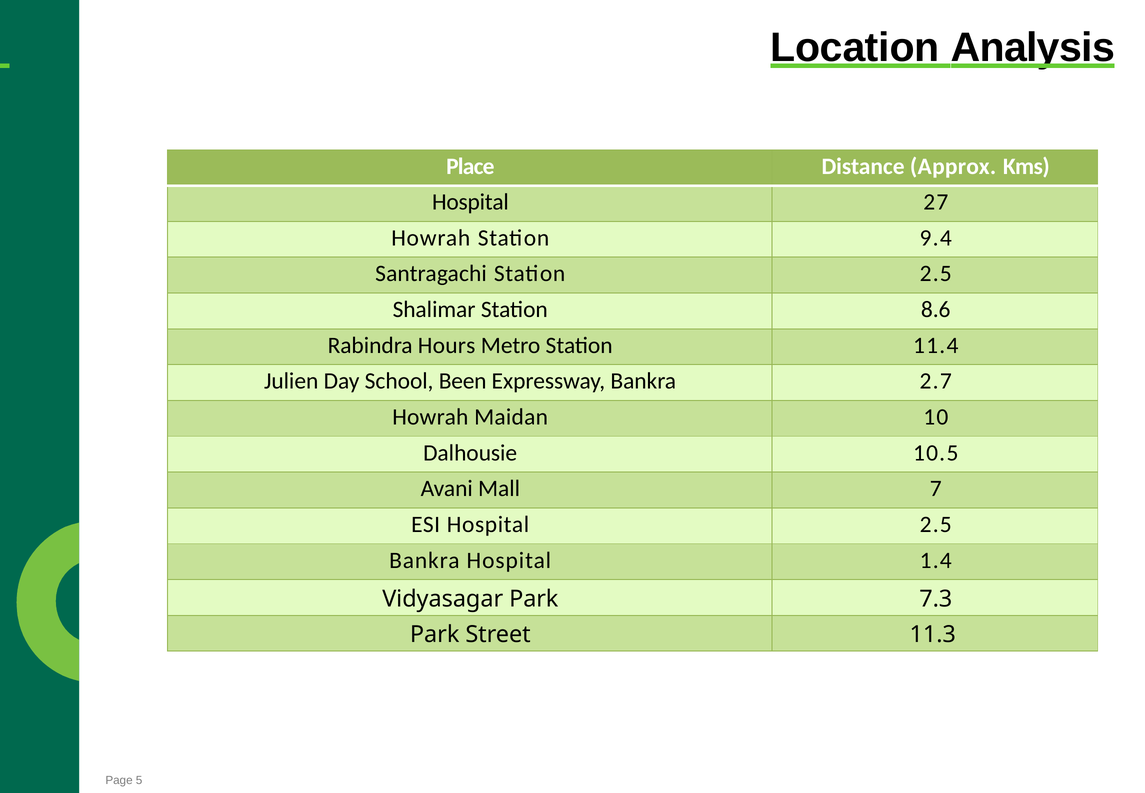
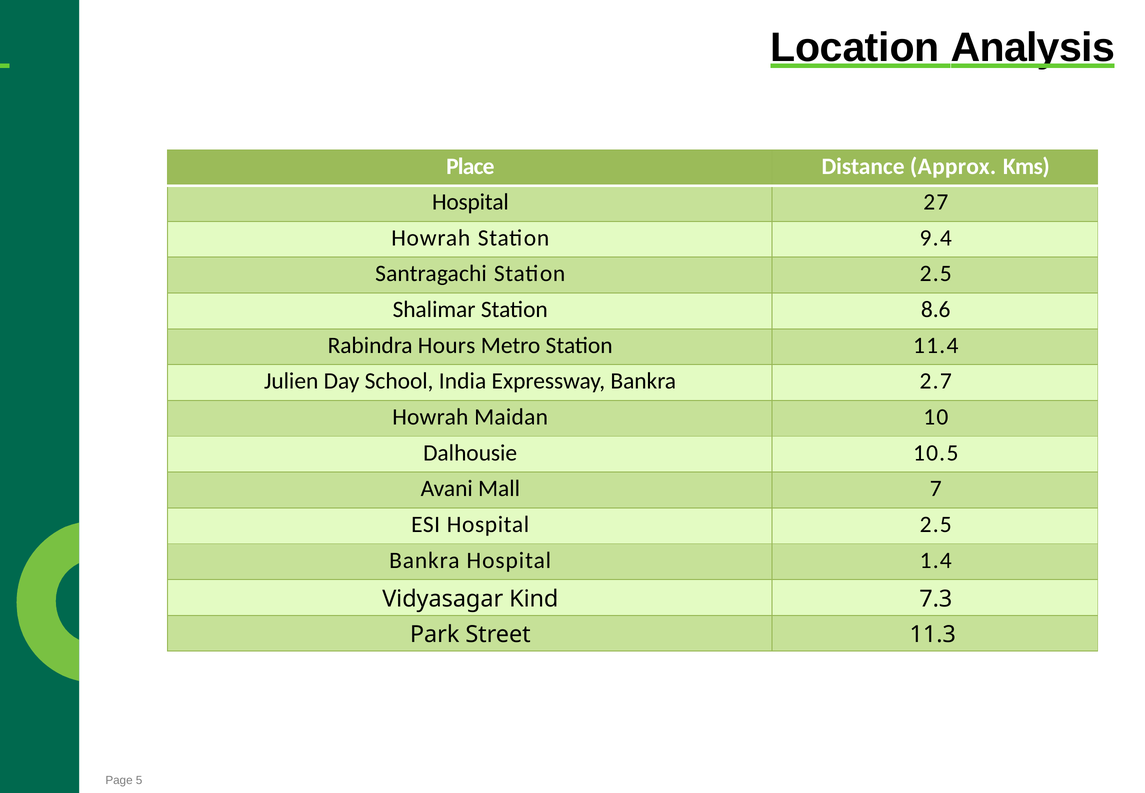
Been: Been -> India
Vidyasagar Park: Park -> Kind
